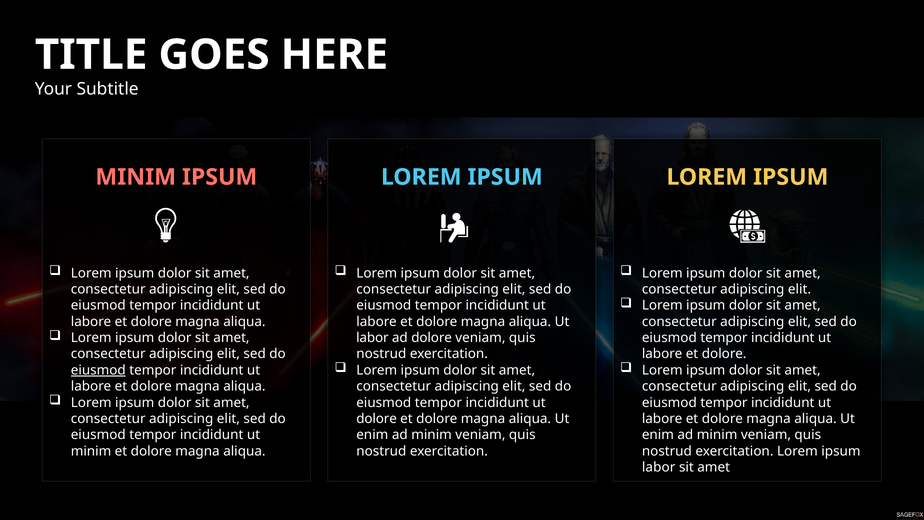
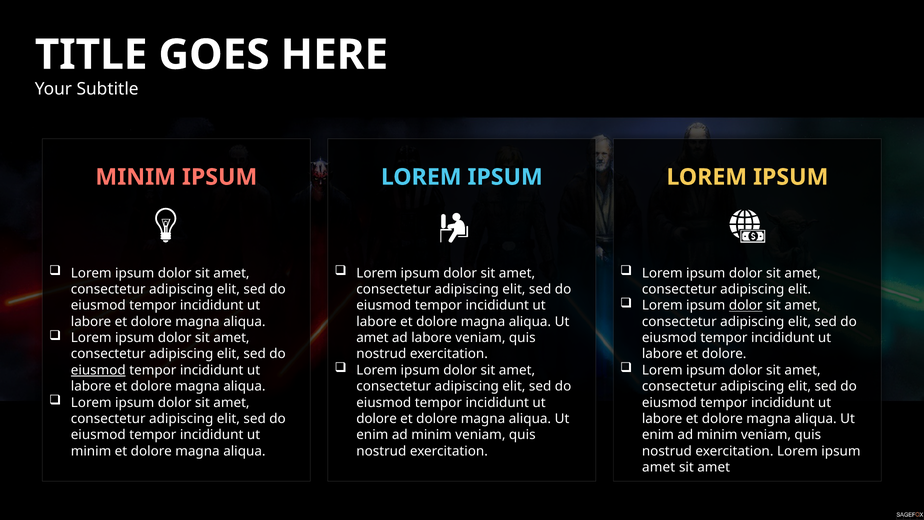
dolor at (746, 305) underline: none -> present
labor at (372, 338): labor -> amet
ad dolore: dolore -> labore
labor at (659, 467): labor -> amet
